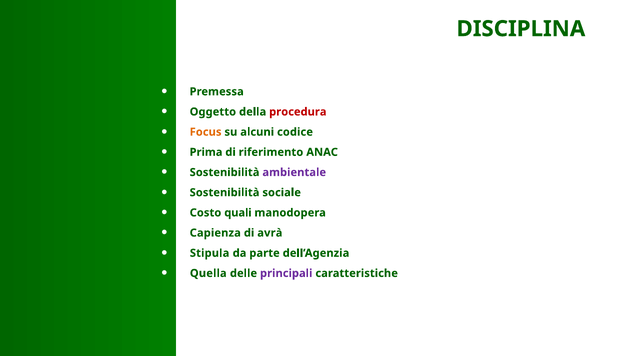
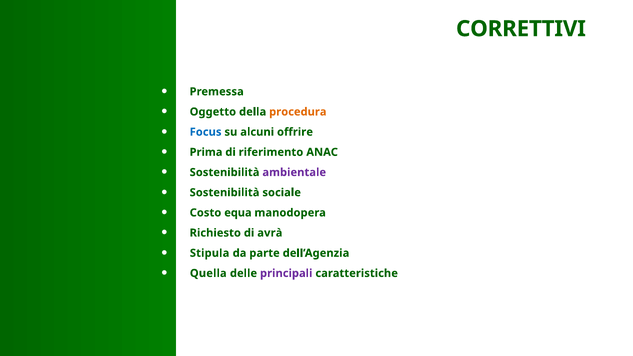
DISCIPLINA: DISCIPLINA -> CORRETTIVI
procedura colour: red -> orange
Focus colour: orange -> blue
codice: codice -> offrire
quali: quali -> equa
Capienza: Capienza -> Richiesto
